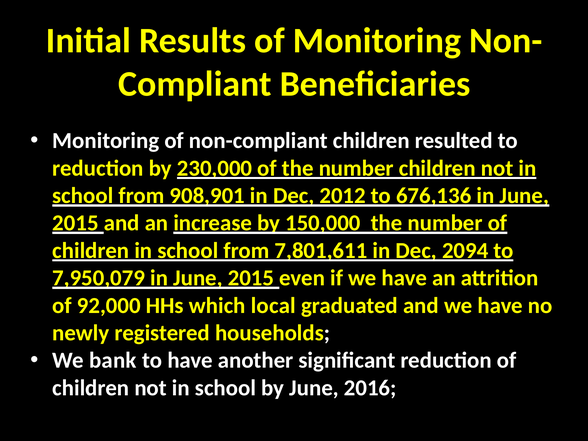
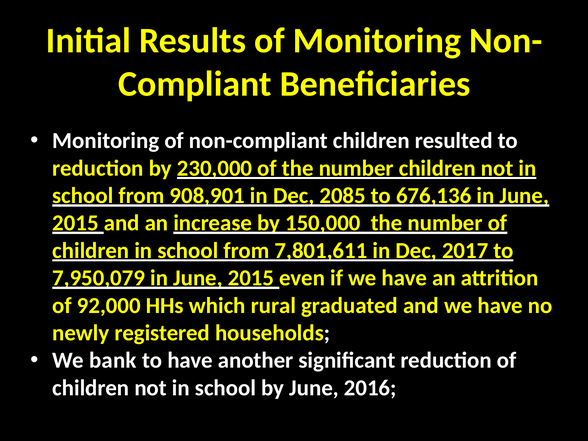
2012: 2012 -> 2085
2094: 2094 -> 2017
local: local -> rural
